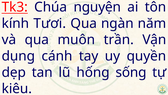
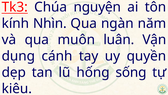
Tươi: Tươi -> Nhìn
trần: trần -> luân
